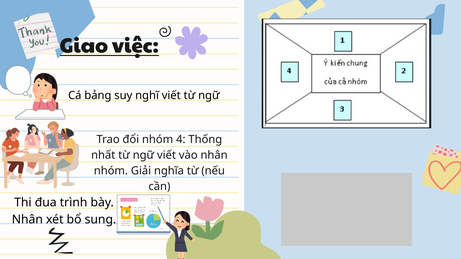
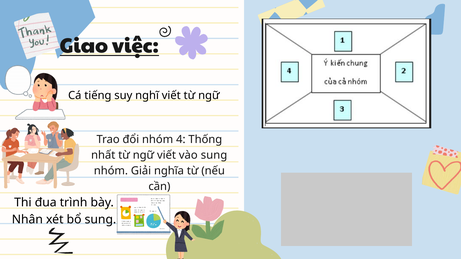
bảng: bảng -> tiếng
vào nhân: nhân -> sung
